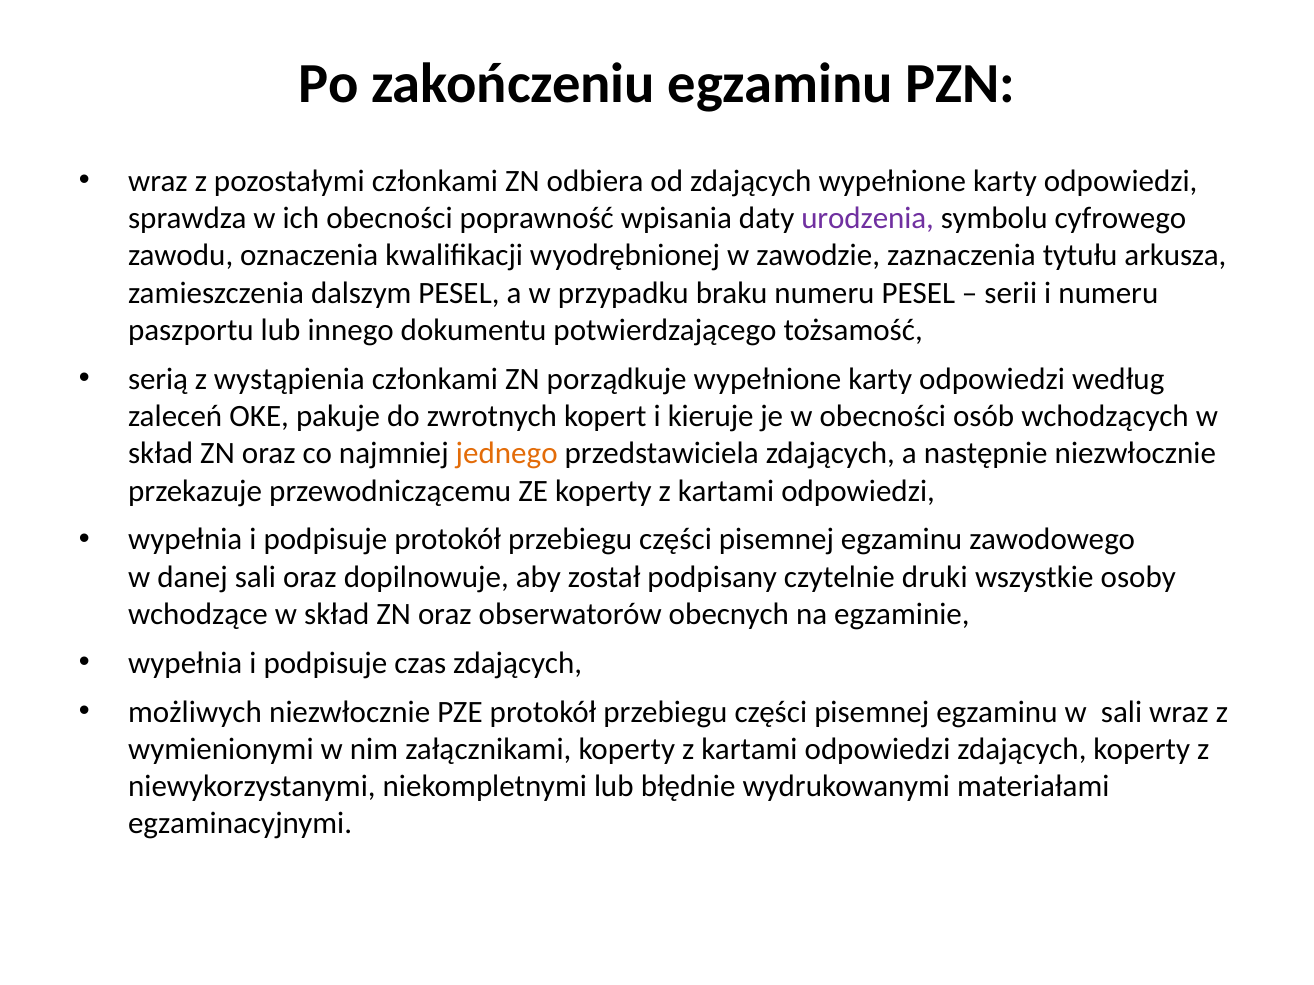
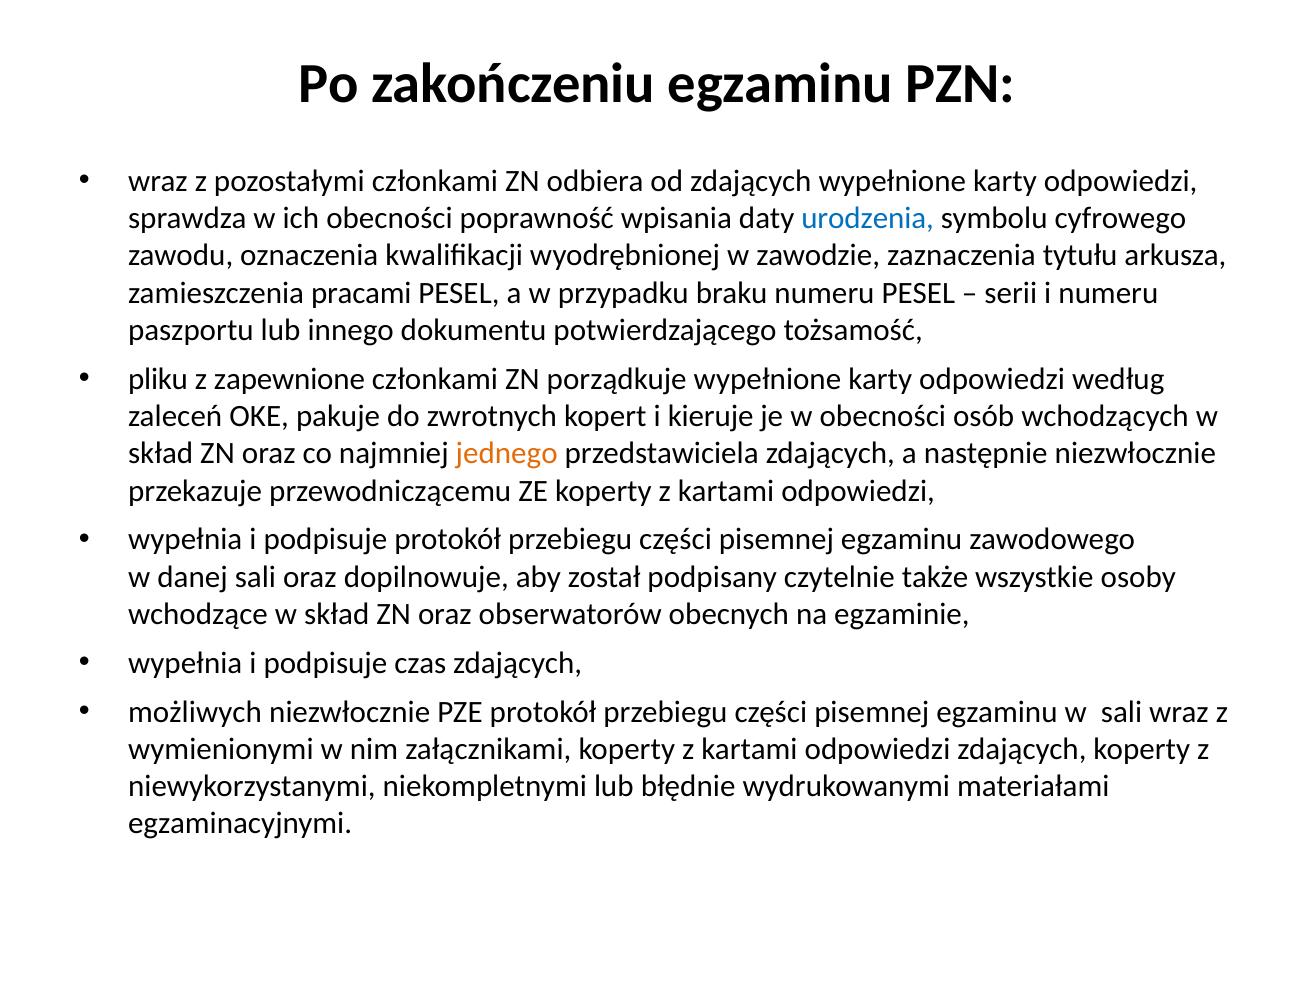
urodzenia colour: purple -> blue
dalszym: dalszym -> pracami
serią: serią -> pliku
wystąpienia: wystąpienia -> zapewnione
druki: druki -> także
